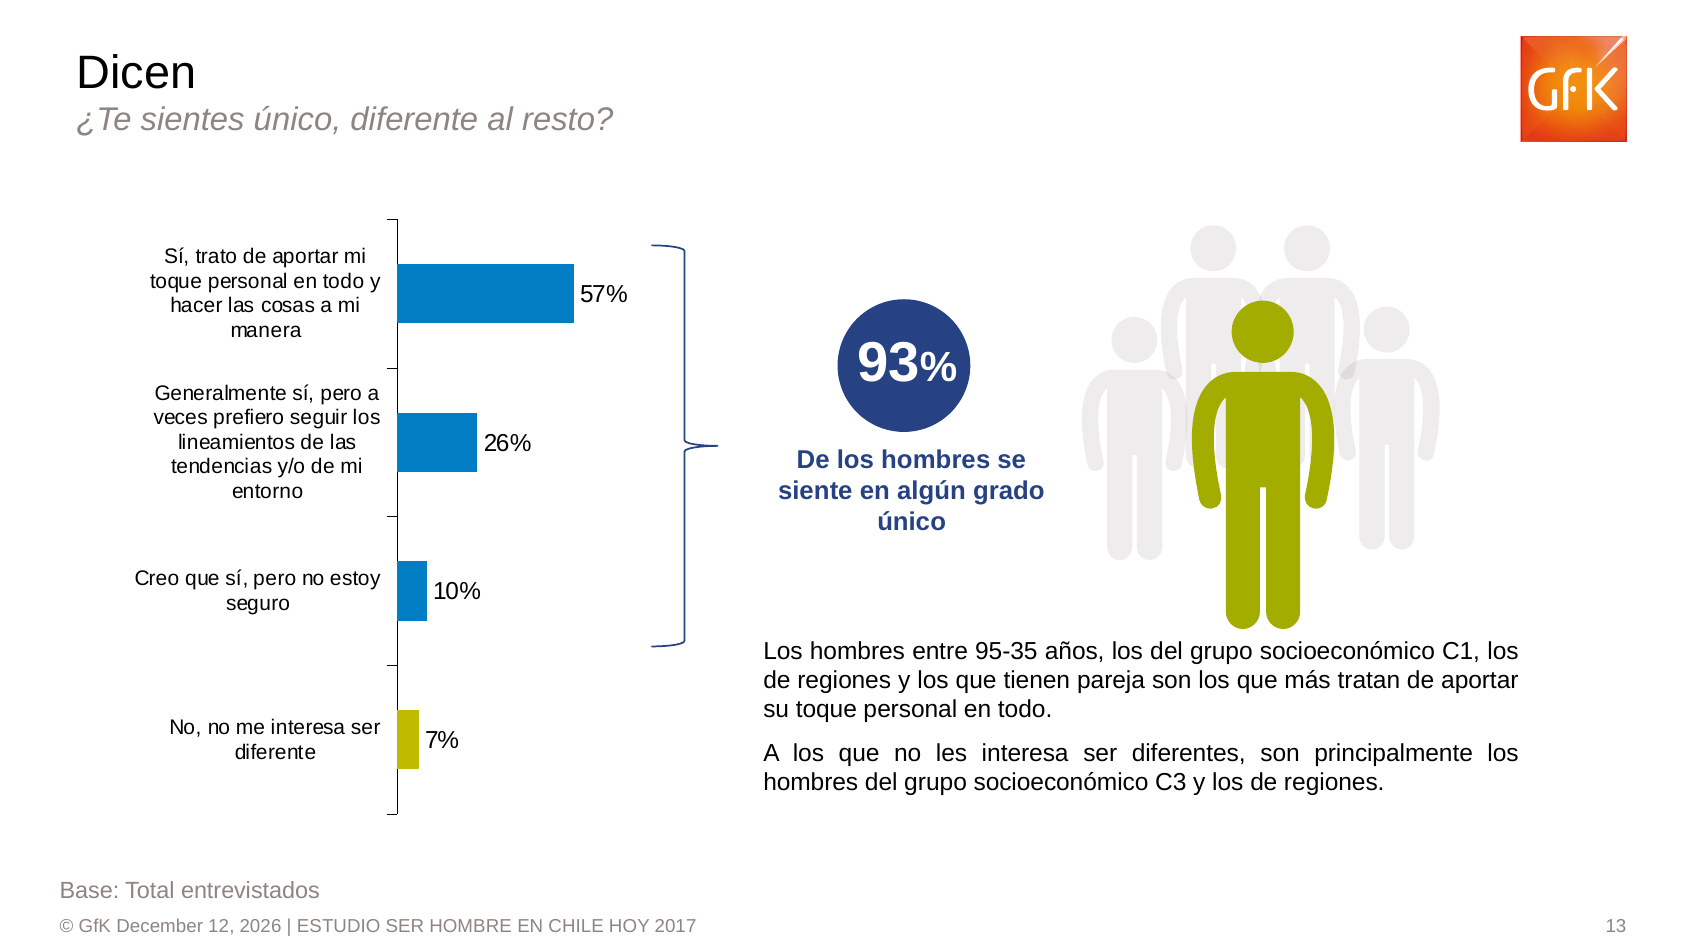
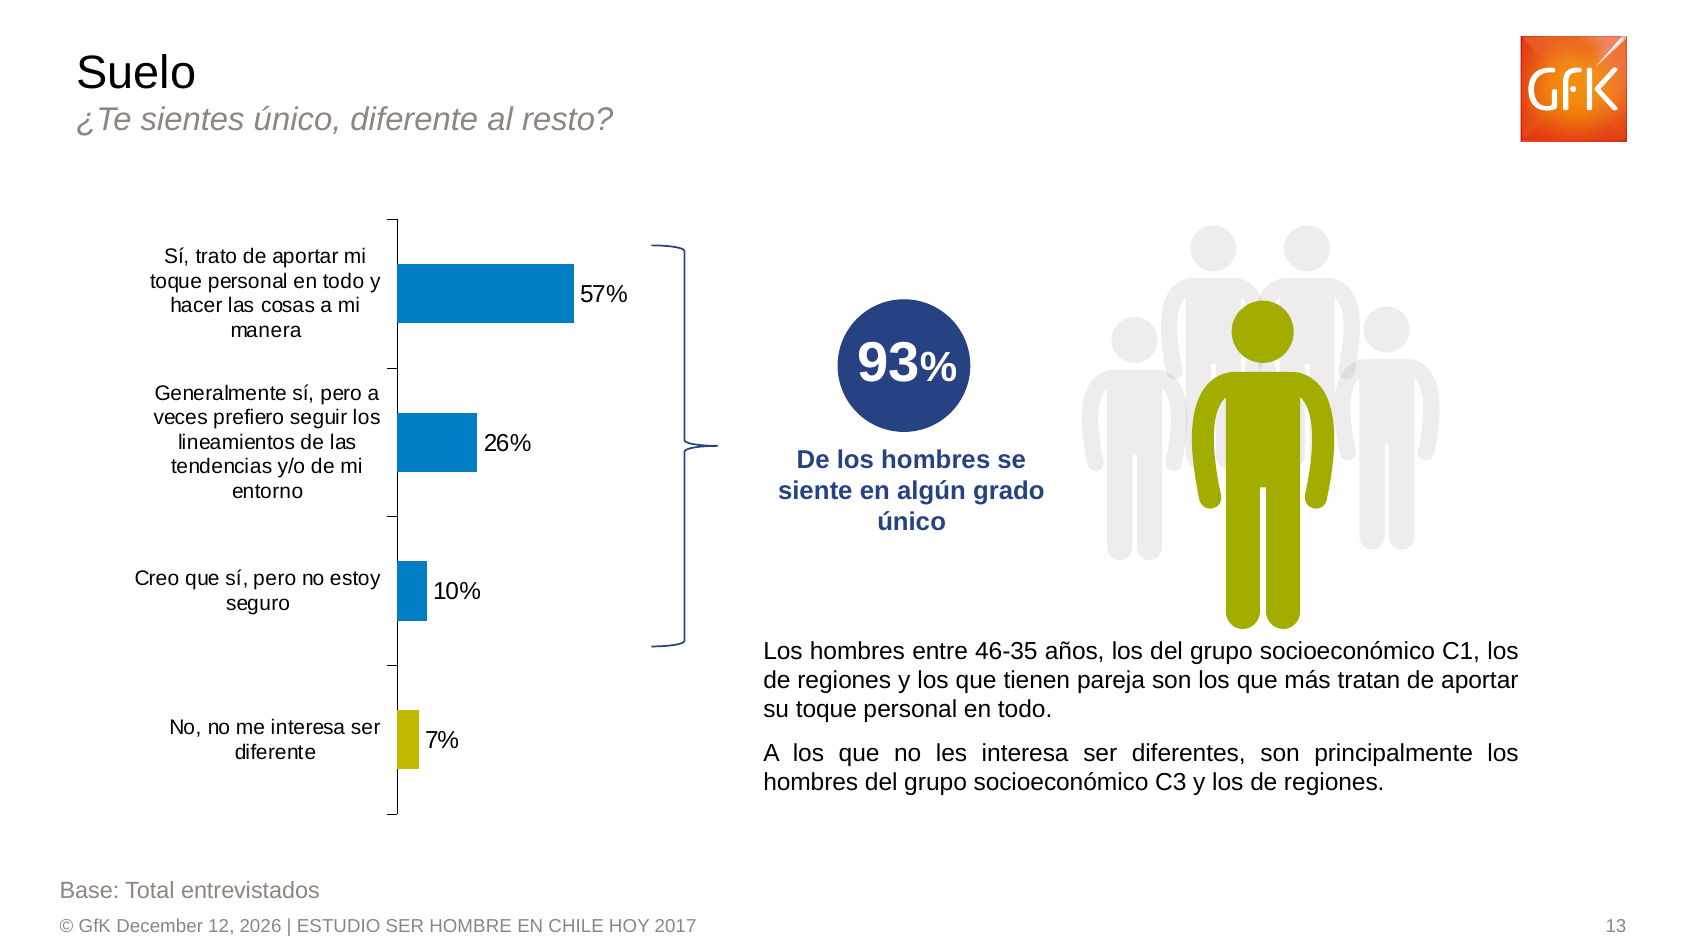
Dicen: Dicen -> Suelo
95-35: 95-35 -> 46-35
